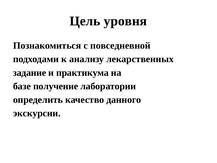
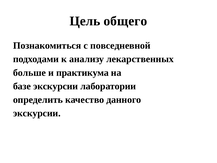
уровня: уровня -> общего
задание: задание -> больше
базе получение: получение -> экскурсии
